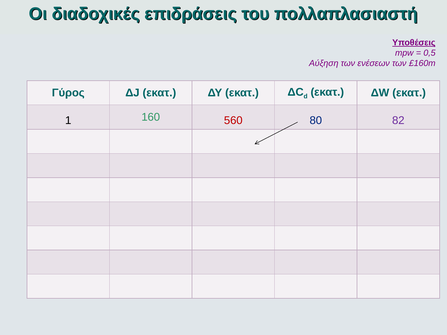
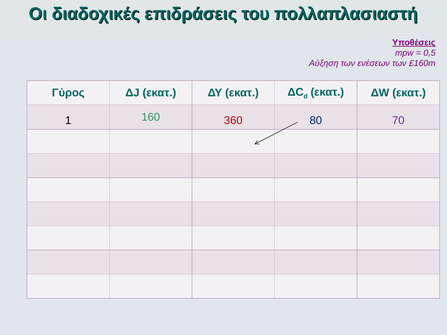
560: 560 -> 360
82: 82 -> 70
